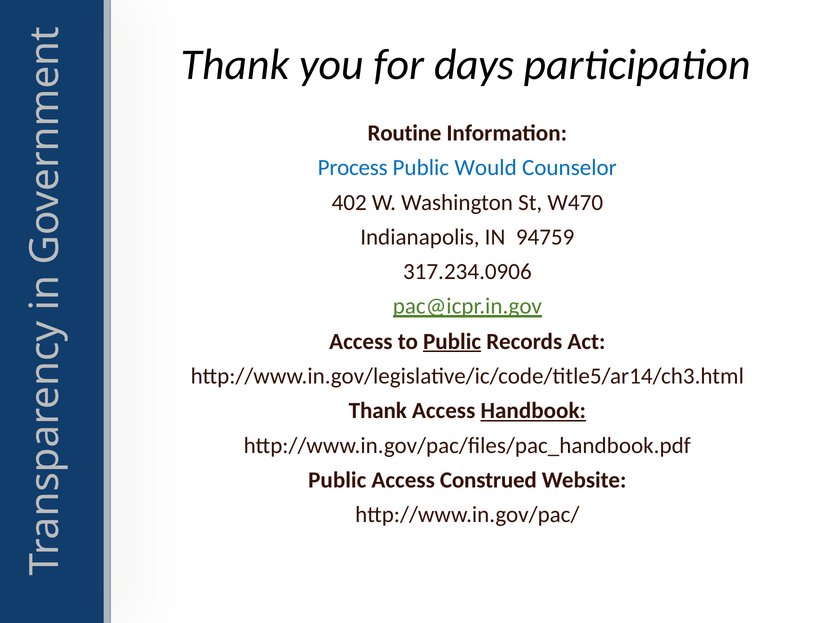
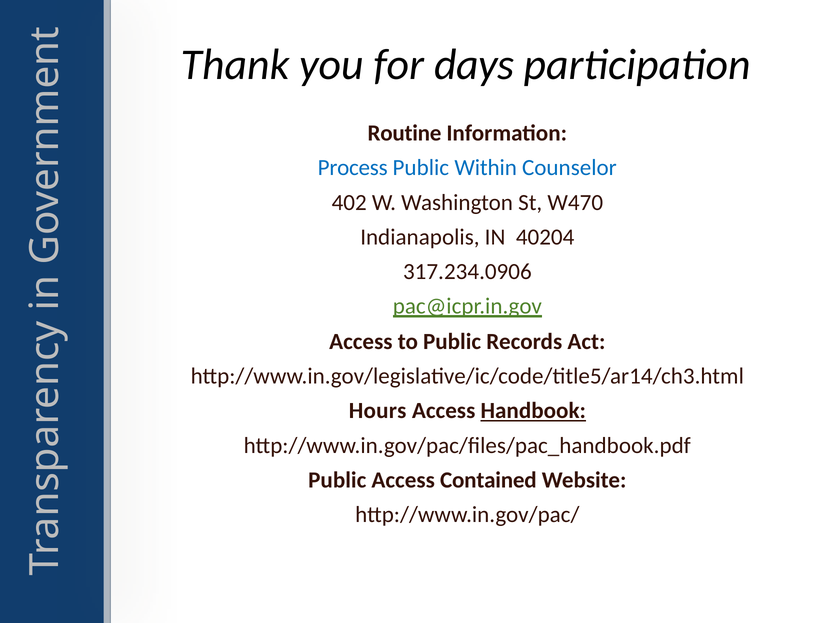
Would: Would -> Within
94759: 94759 -> 40204
Public at (452, 341) underline: present -> none
Thank at (378, 410): Thank -> Hours
Construed: Construed -> Contained
